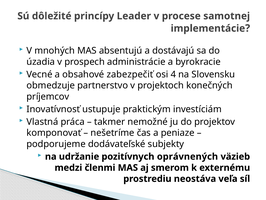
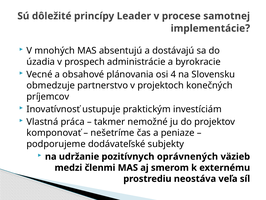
zabezpečiť: zabezpečiť -> plánovania
